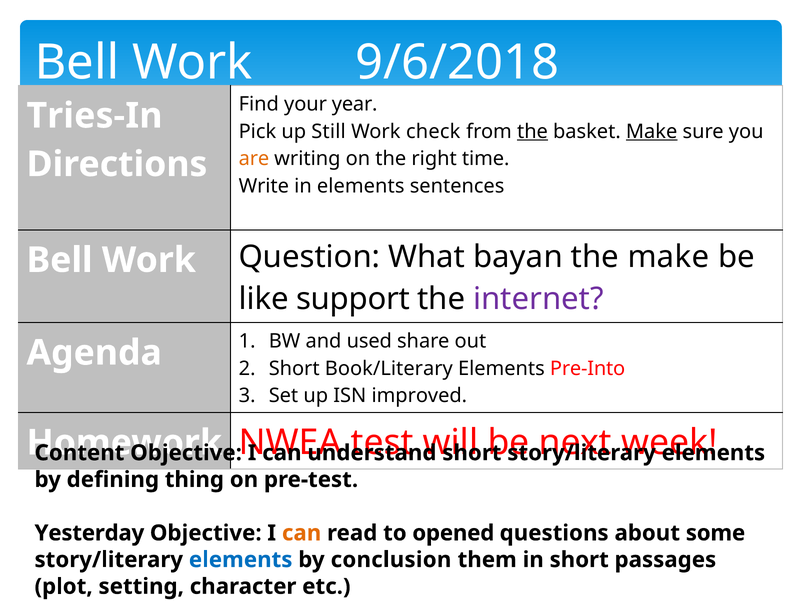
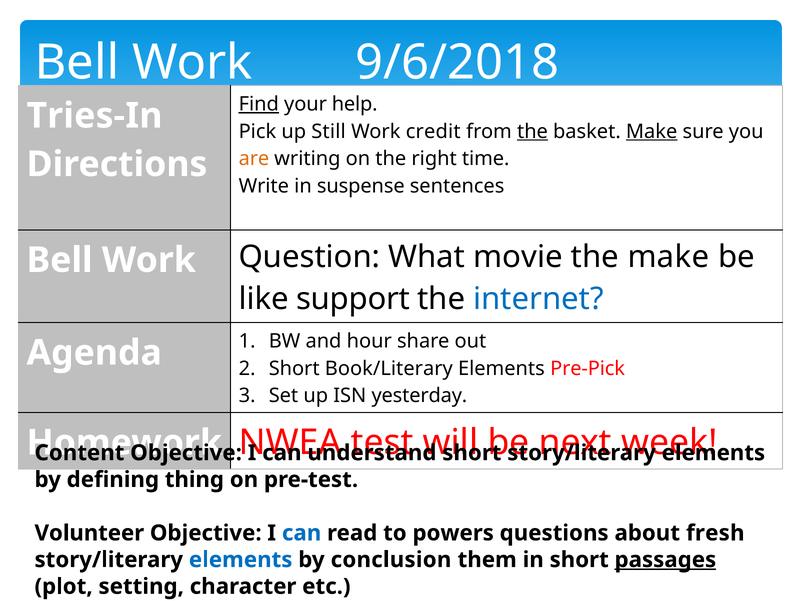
Find underline: none -> present
year: year -> help
check: check -> credit
in elements: elements -> suspense
bayan: bayan -> movie
internet colour: purple -> blue
used: used -> hour
Pre-Into: Pre-Into -> Pre-Pick
improved: improved -> yesterday
Yesterday: Yesterday -> Volunteer
can at (302, 533) colour: orange -> blue
opened: opened -> powers
some: some -> fresh
passages underline: none -> present
